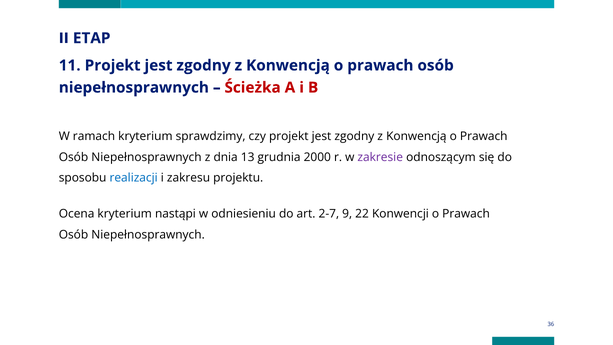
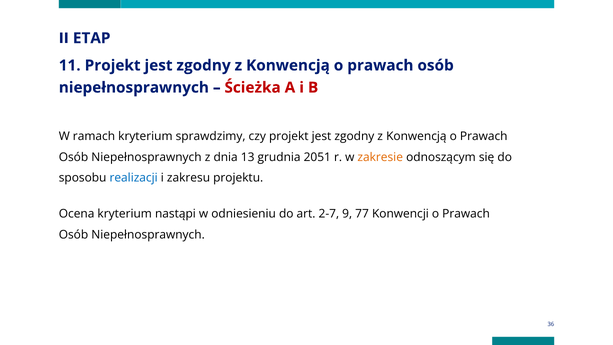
2000: 2000 -> 2051
zakresie colour: purple -> orange
22: 22 -> 77
